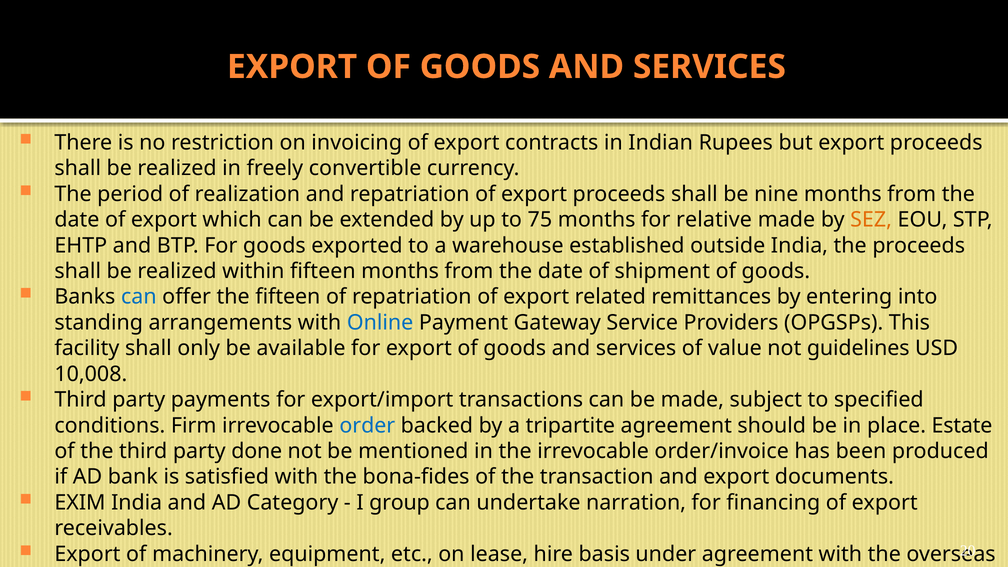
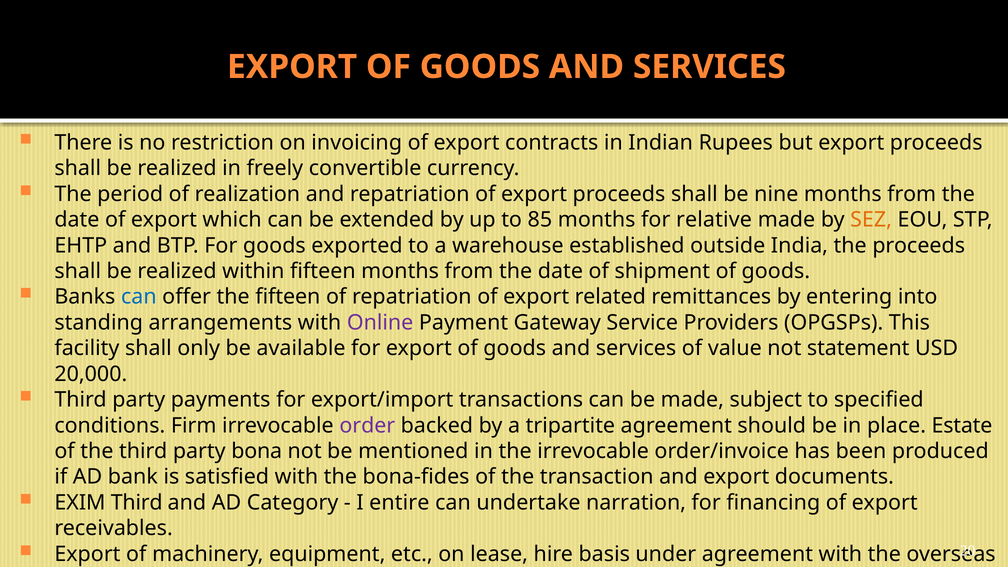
75: 75 -> 85
Online colour: blue -> purple
guidelines: guidelines -> statement
10,008: 10,008 -> 20,000
order colour: blue -> purple
done: done -> bona
EXIM India: India -> Third
group: group -> entire
